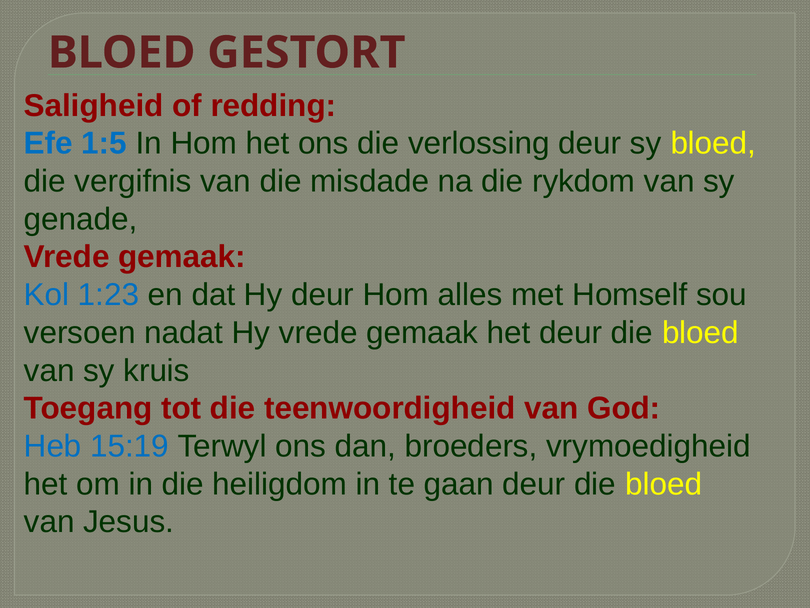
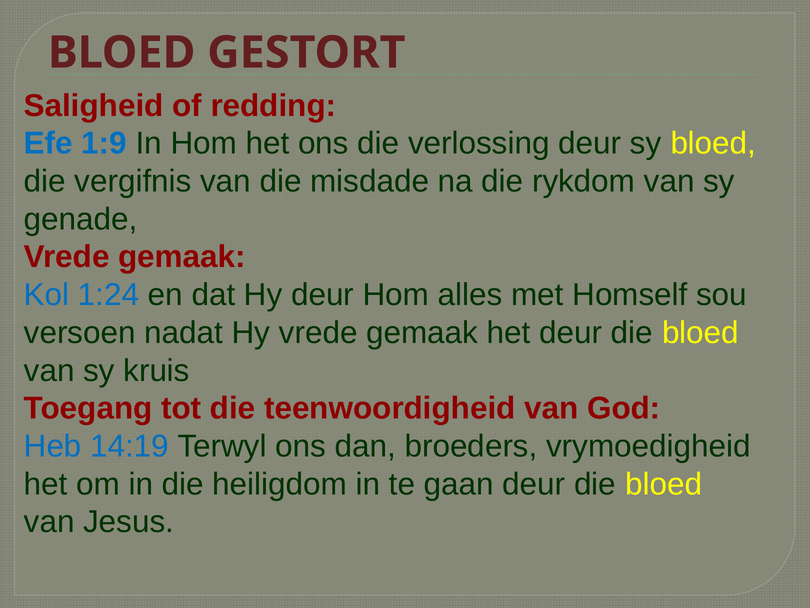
1:5: 1:5 -> 1:9
1:23: 1:23 -> 1:24
15:19: 15:19 -> 14:19
